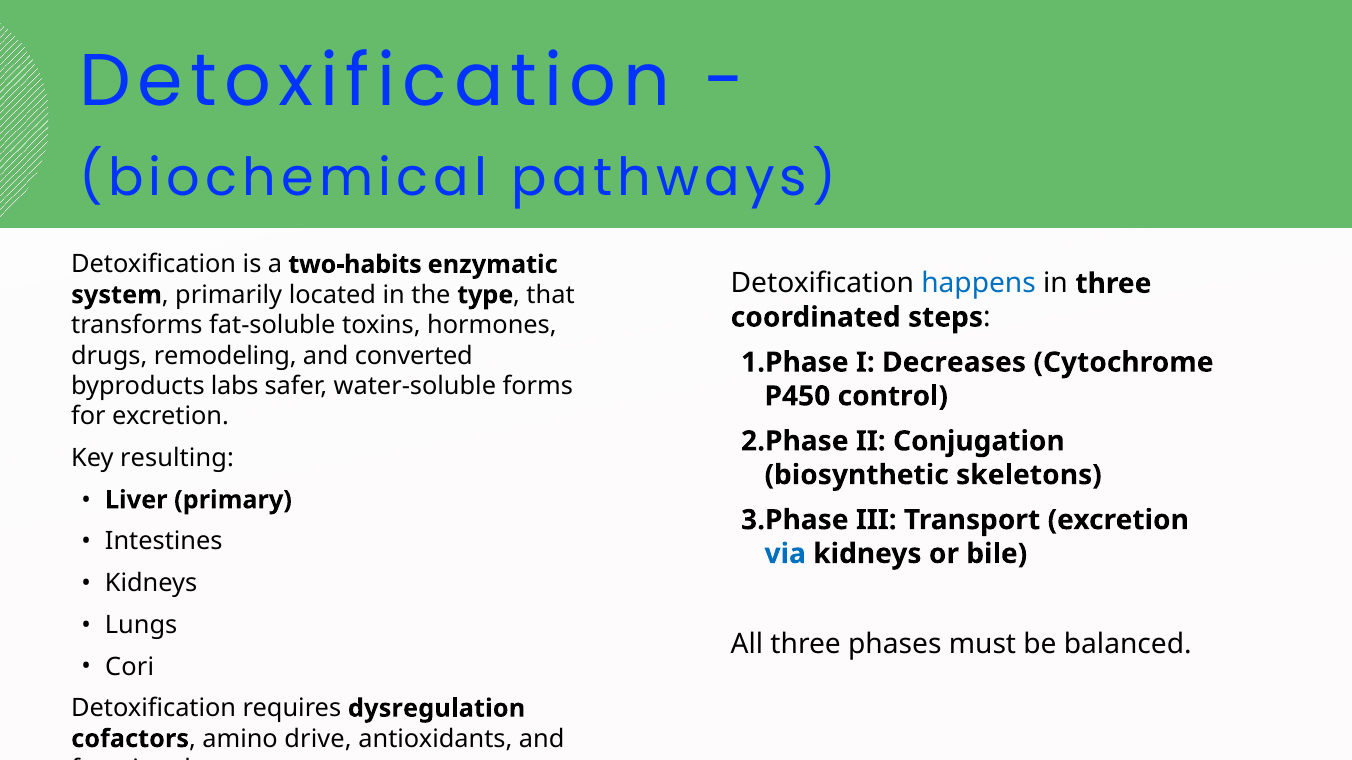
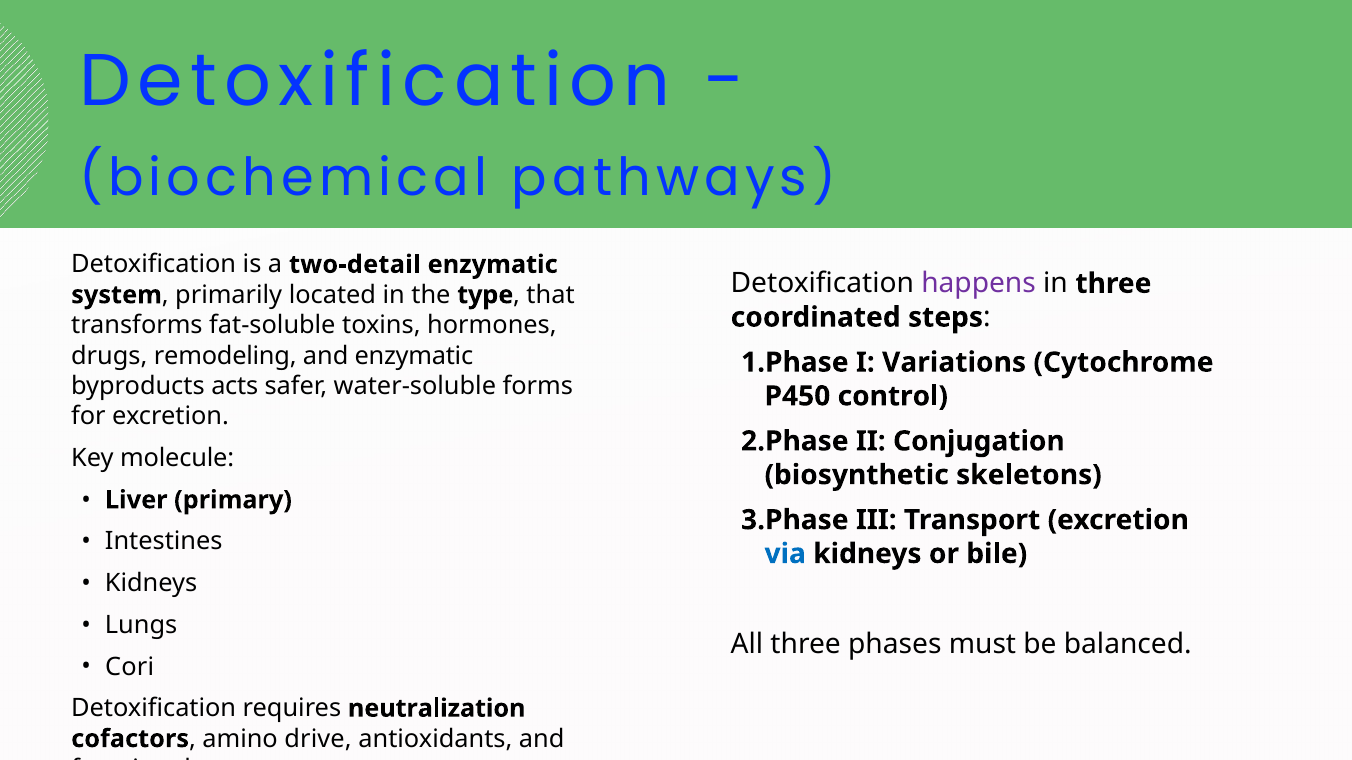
two-habits: two-habits -> two-detail
happens colour: blue -> purple
and converted: converted -> enzymatic
Decreases: Decreases -> Variations
labs: labs -> acts
resulting: resulting -> molecule
dysregulation: dysregulation -> neutralization
